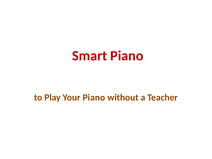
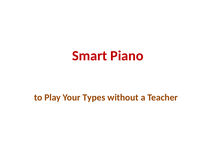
Your Piano: Piano -> Types
